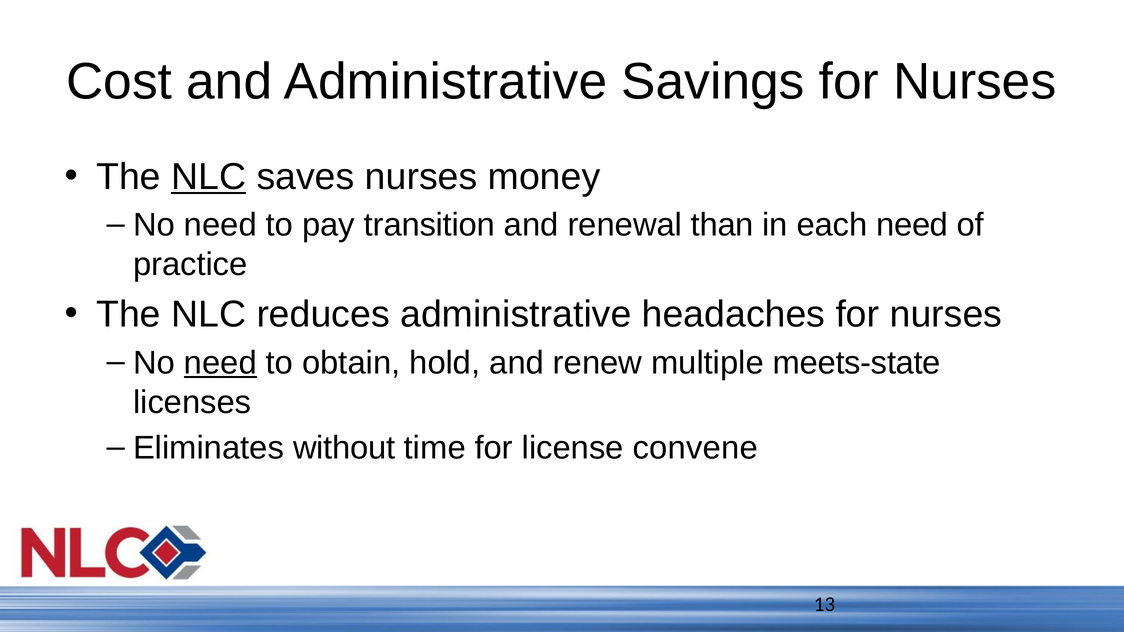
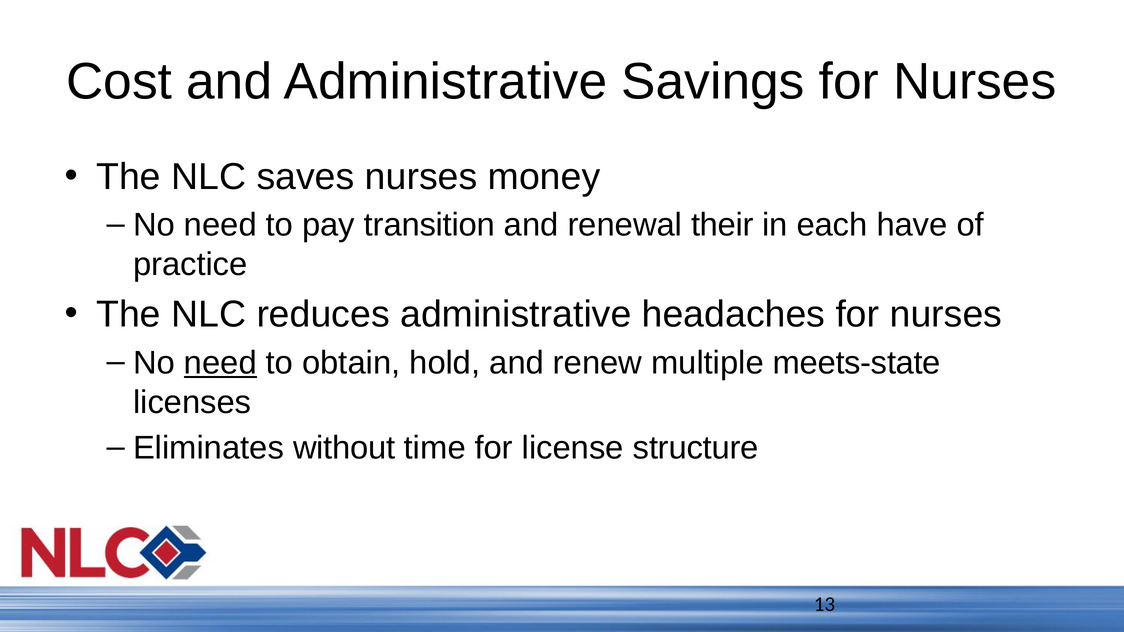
NLC at (209, 177) underline: present -> none
than: than -> their
each need: need -> have
convene: convene -> structure
